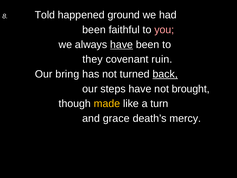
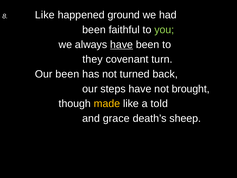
8 Told: Told -> Like
you colour: pink -> light green
ruin: ruin -> turn
Our bring: bring -> been
back underline: present -> none
turn: turn -> told
mercy: mercy -> sheep
